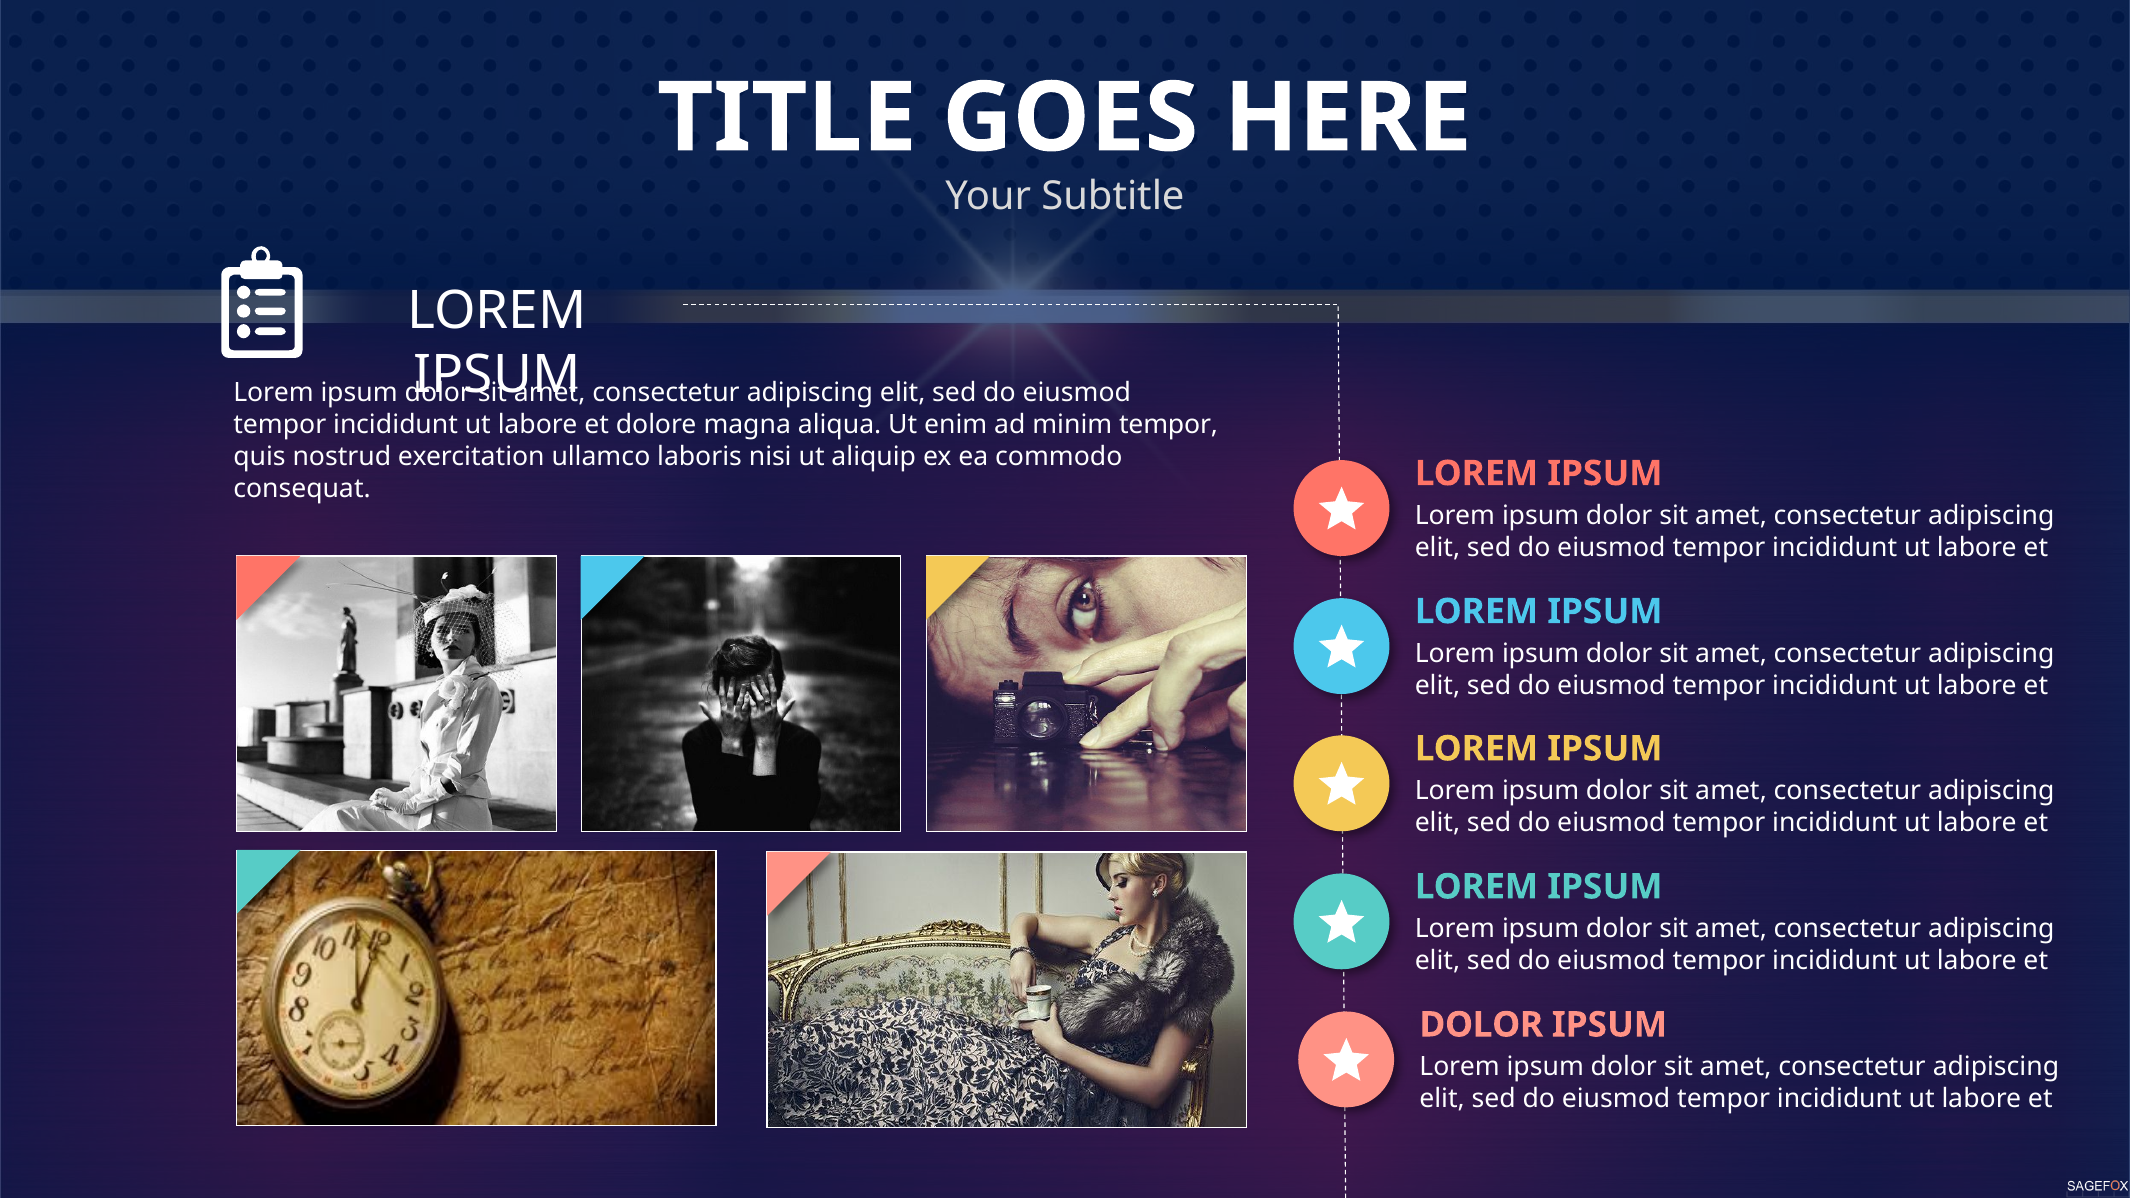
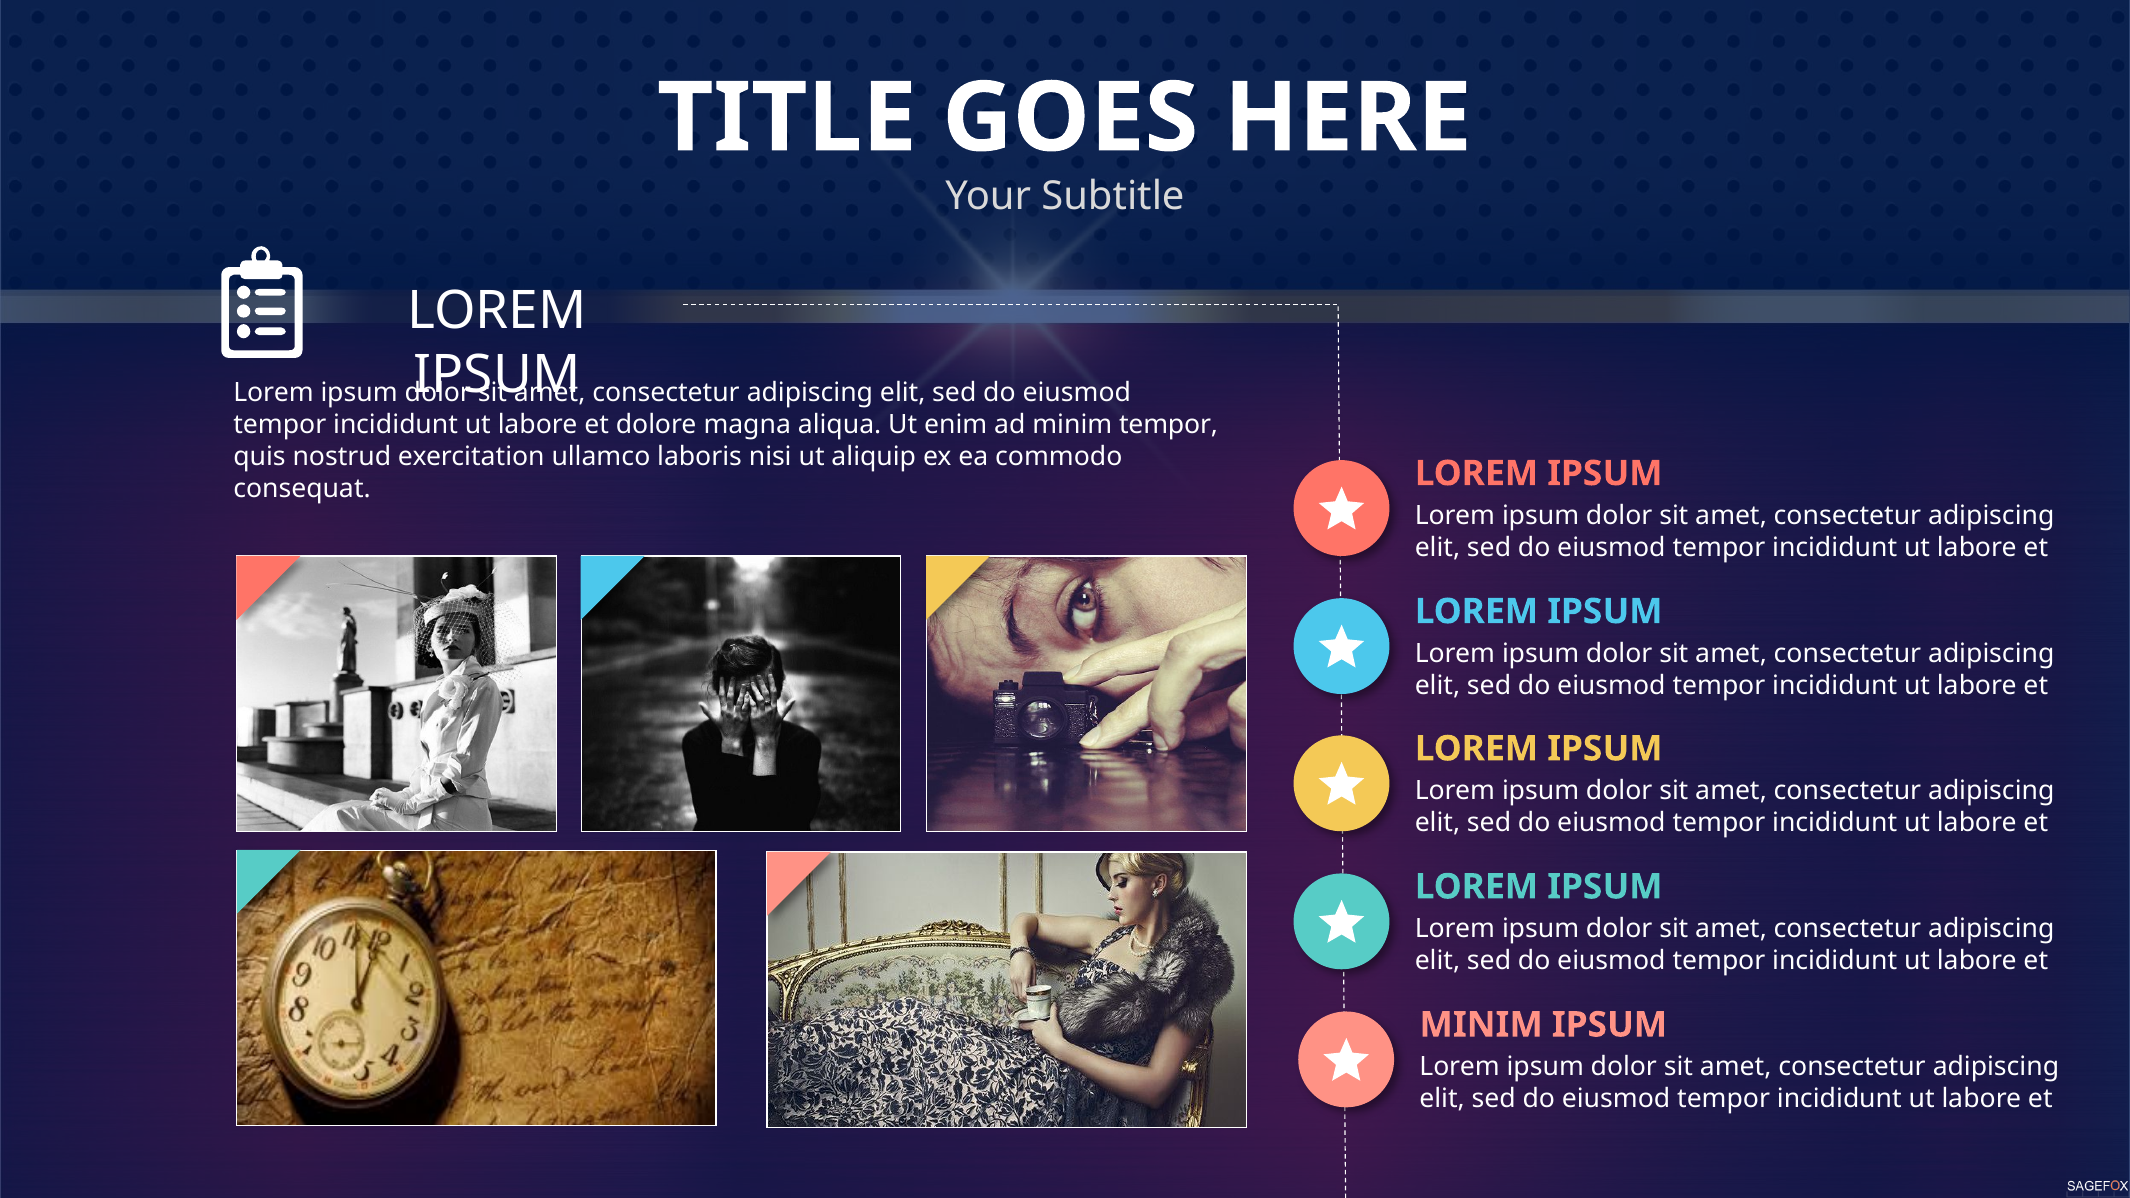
DOLOR at (1481, 1025): DOLOR -> MINIM
